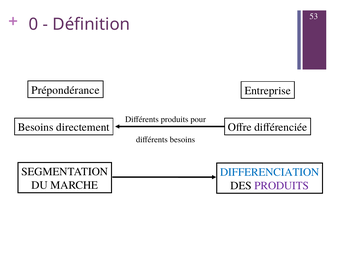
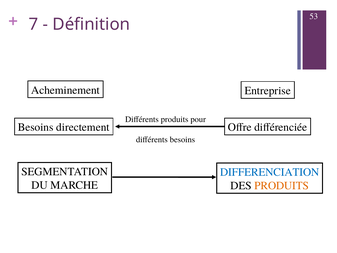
0: 0 -> 7
Prépondérance: Prépondérance -> Acheminement
PRODUITS at (282, 186) colour: purple -> orange
